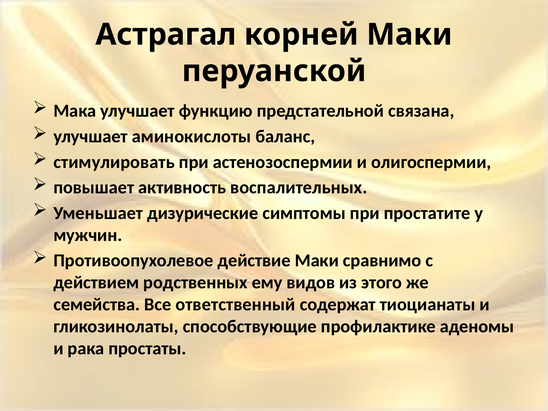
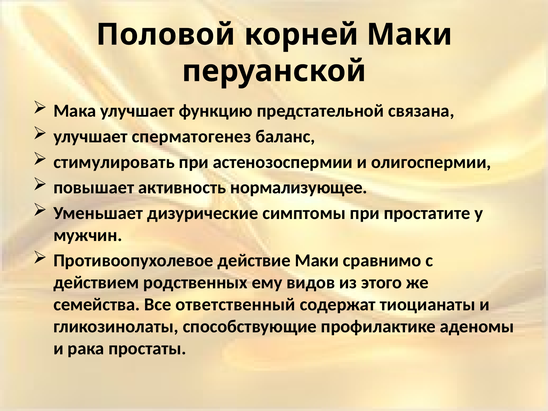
Астрагал: Астрагал -> Половой
аминокислоты: аминокислоты -> сперматогенез
воспалительных: воспалительных -> нормализующее
